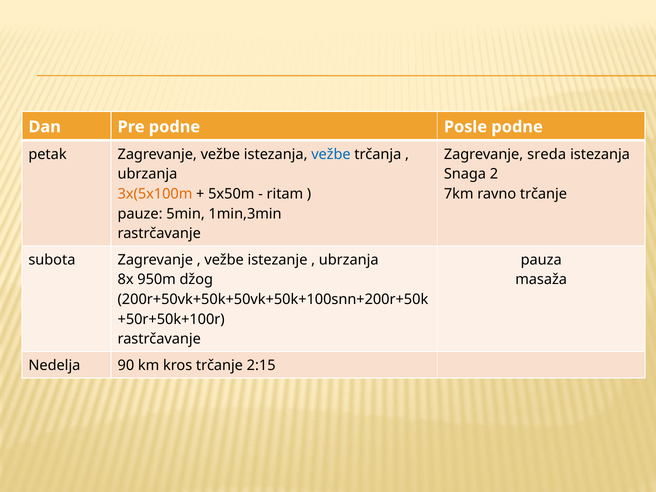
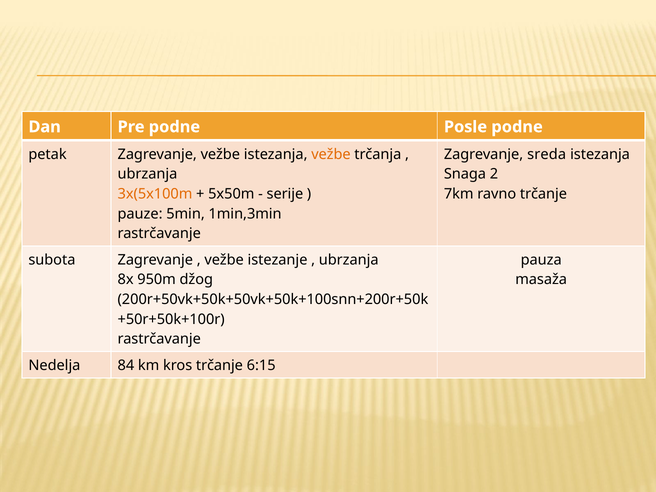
vežbe at (331, 154) colour: blue -> orange
ritam: ritam -> serije
90: 90 -> 84
2:15: 2:15 -> 6:15
